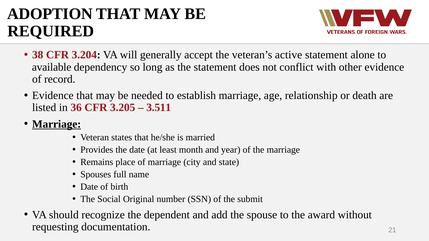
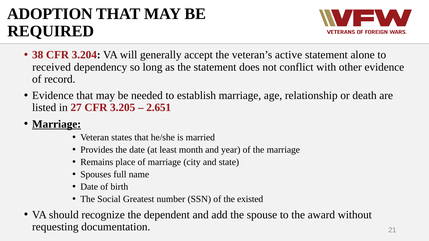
available: available -> received
36: 36 -> 27
3.511: 3.511 -> 2.651
Original: Original -> Greatest
submit: submit -> existed
